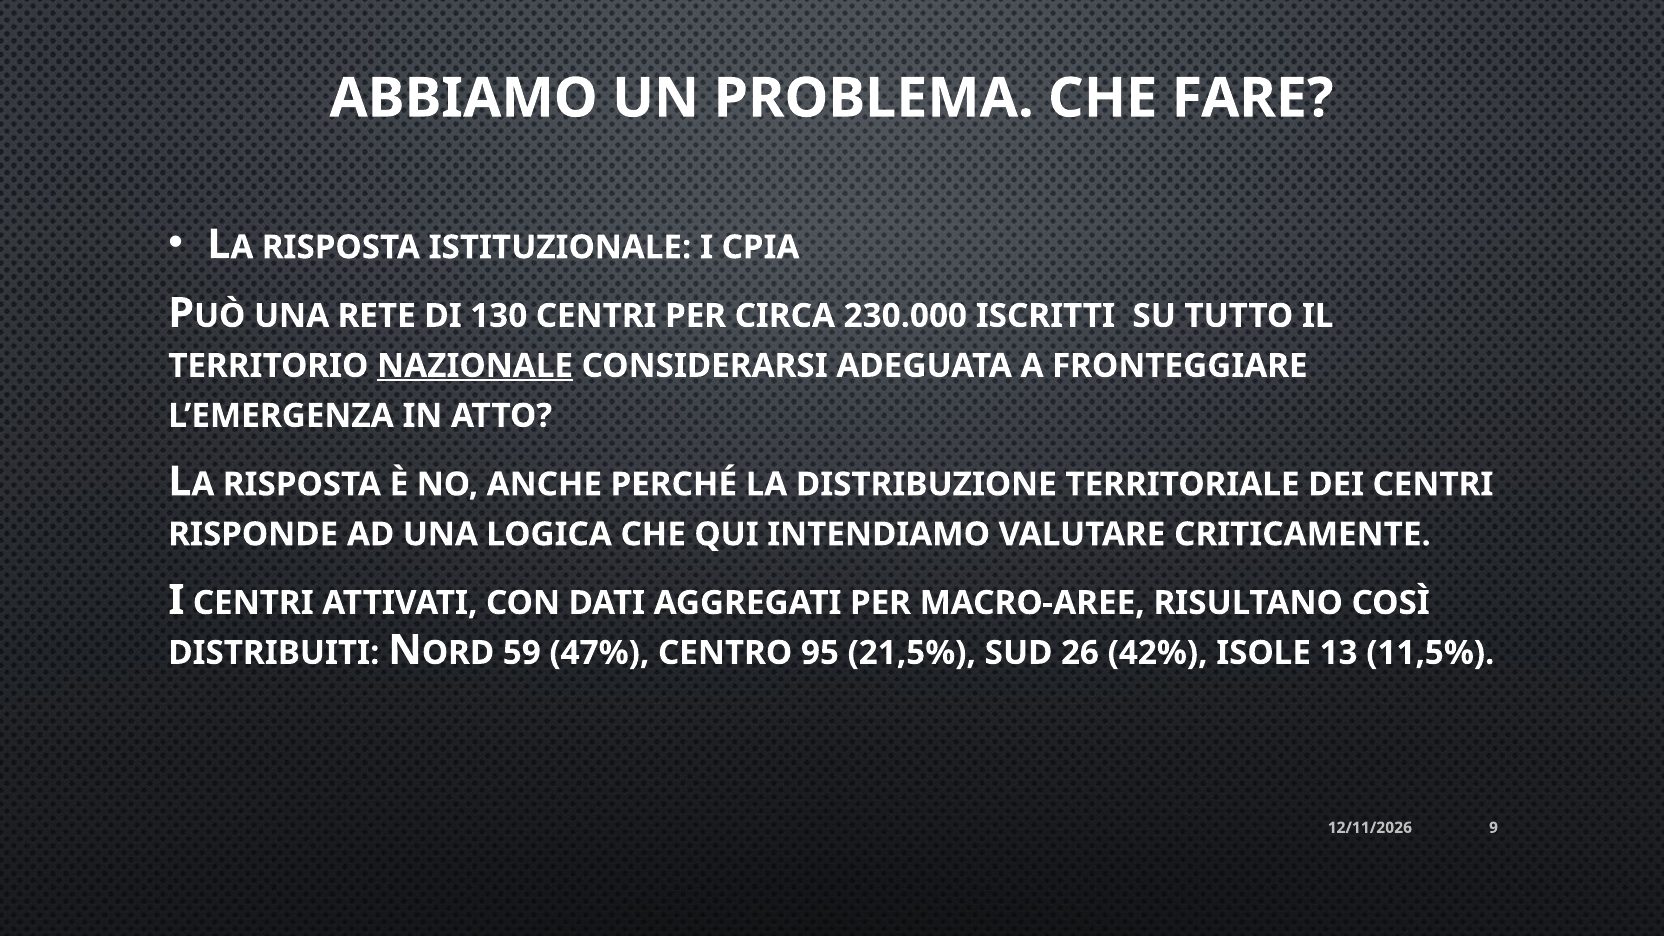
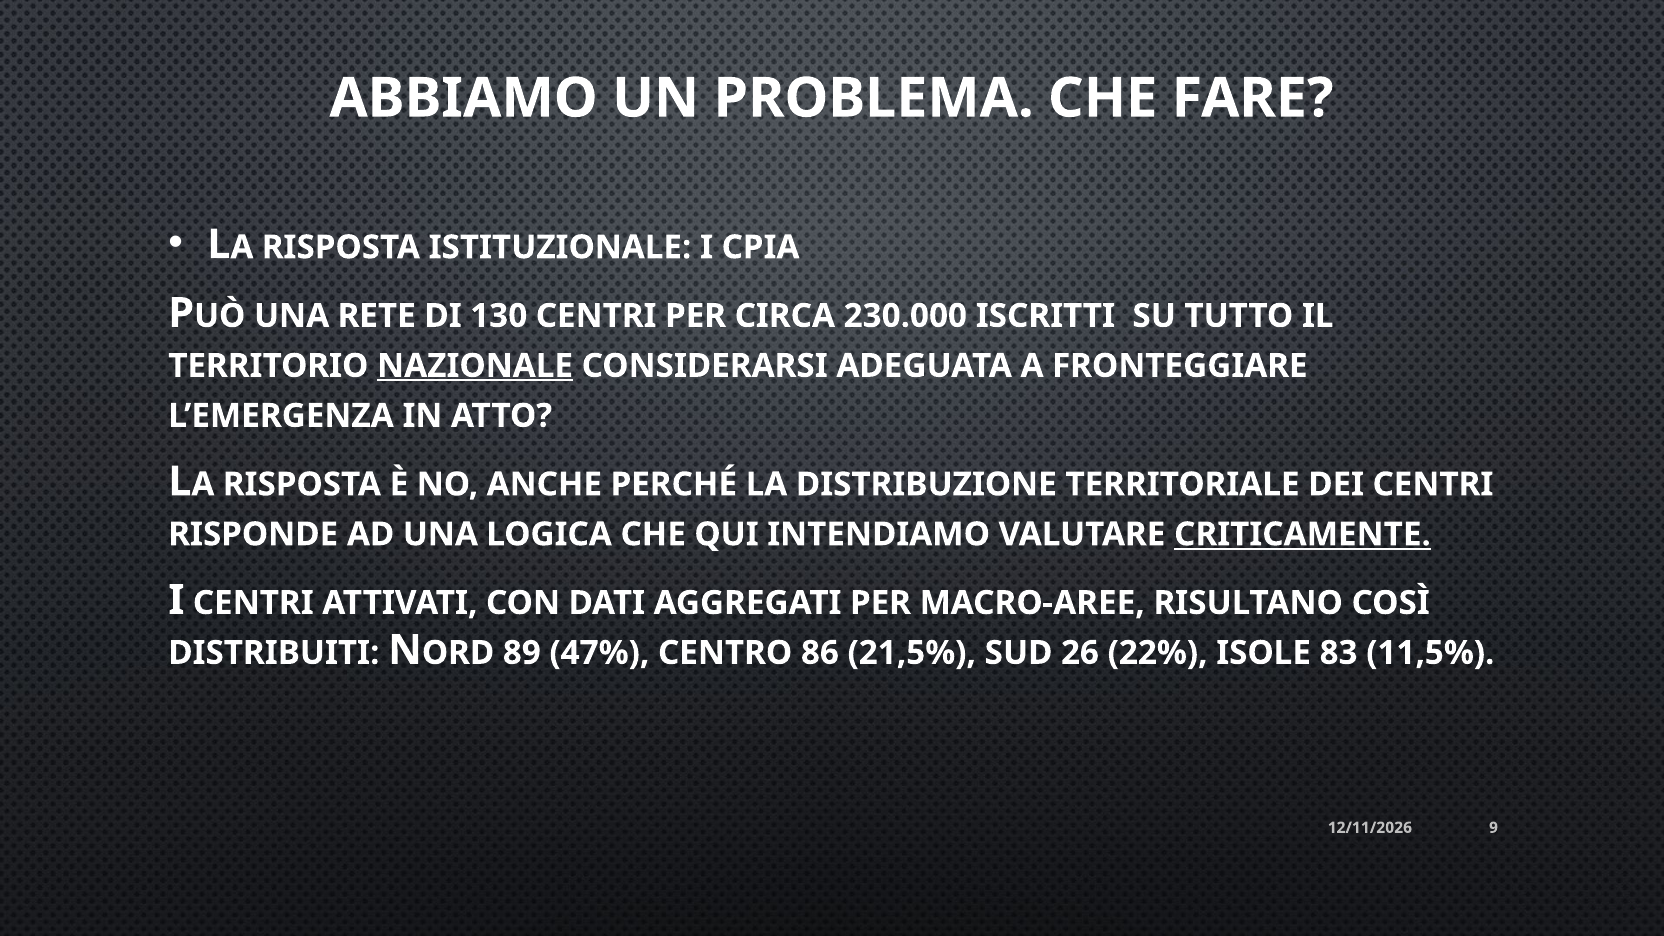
CRITICAMENTE underline: none -> present
59: 59 -> 89
95: 95 -> 86
42%: 42% -> 22%
13: 13 -> 83
